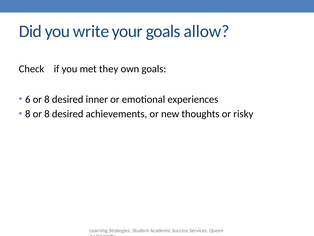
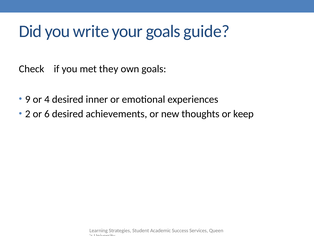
allow: allow -> guide
6: 6 -> 9
8 at (47, 99): 8 -> 4
8 at (28, 114): 8 -> 2
8 at (47, 114): 8 -> 6
risky: risky -> keep
